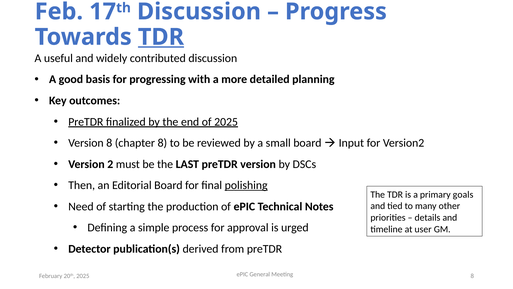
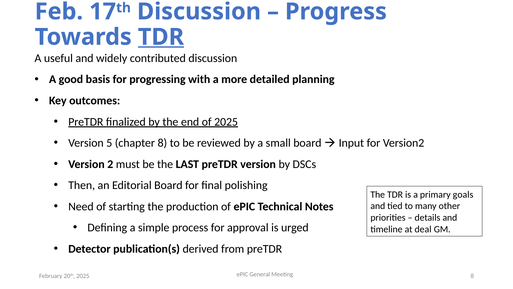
Version 8: 8 -> 5
polishing underline: present -> none
user: user -> deal
